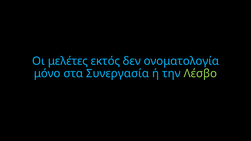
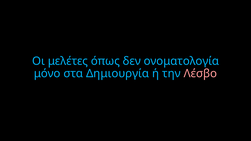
εκτός: εκτός -> όπως
Συνεργασία: Συνεργασία -> Δημιουργία
Λέσβο colour: light green -> pink
